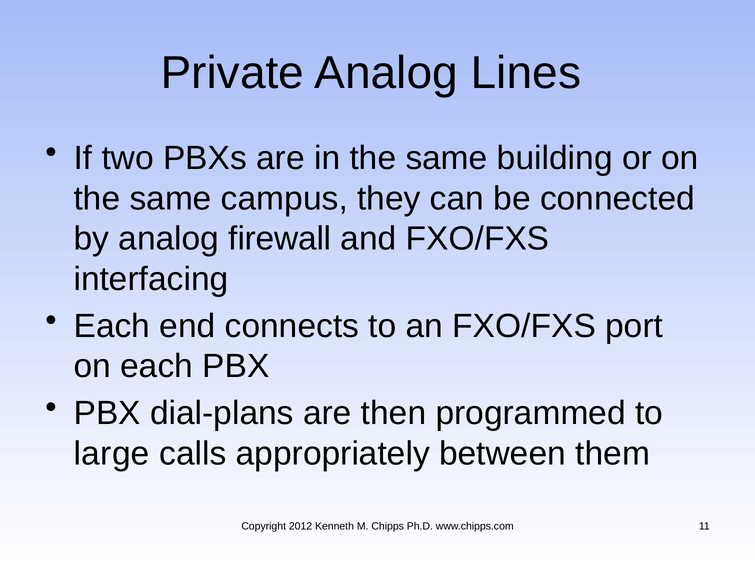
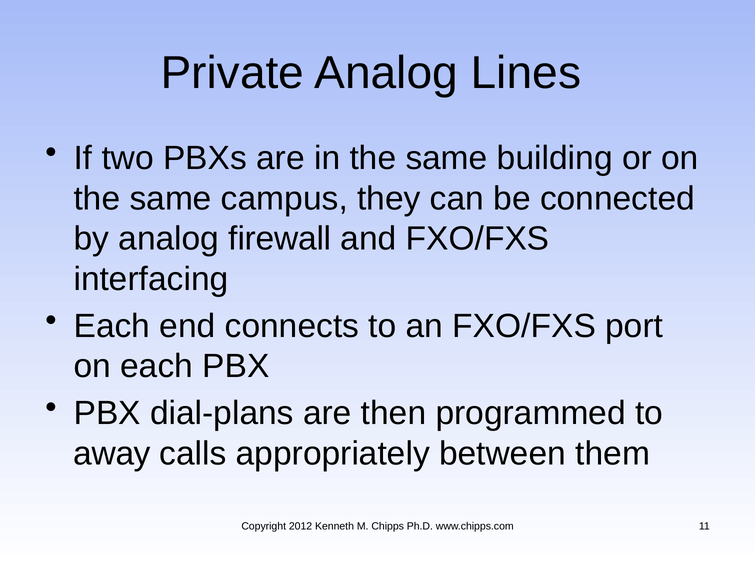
large: large -> away
